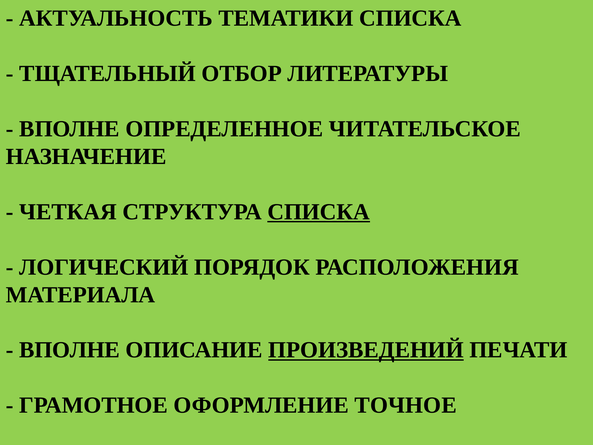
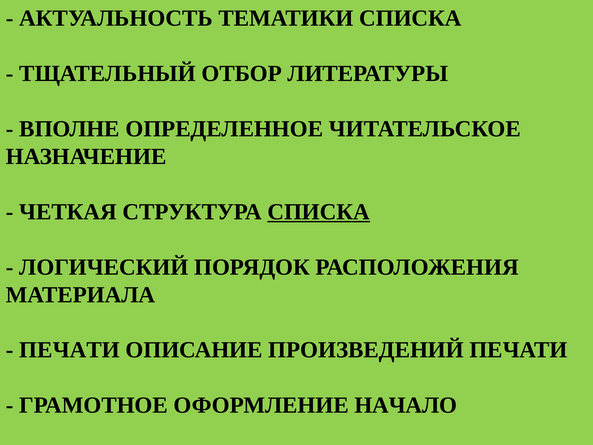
ВПОЛНЕ at (70, 350): ВПОЛНЕ -> ПЕЧАТИ
ПРОИЗВЕДЕНИЙ underline: present -> none
ТОЧНОЕ: ТОЧНОЕ -> НАЧАЛО
